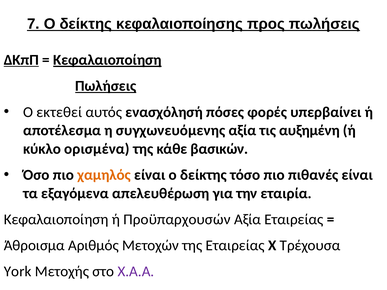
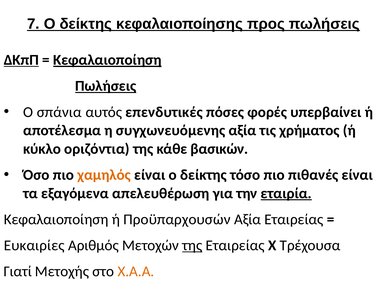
εκτεθεί: εκτεθεί -> σπάνια
ενασχόλησή: ενασχόλησή -> επενδυτικές
αυξημένη: αυξημένη -> χρήματος
ορισμένα: ορισμένα -> οριζόντια
εταιρία underline: none -> present
Άθροισμα: Άθροισμα -> Ευκαιρίες
της at (192, 246) underline: none -> present
York: York -> Γιατί
Χ.Α.Α colour: purple -> orange
